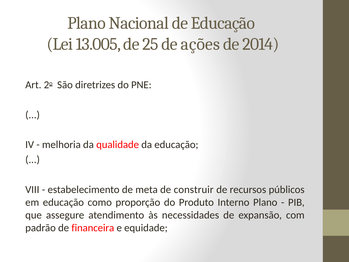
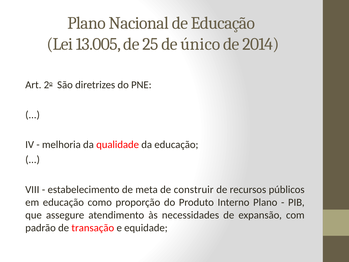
ações: ações -> único
financeira: financeira -> transação
